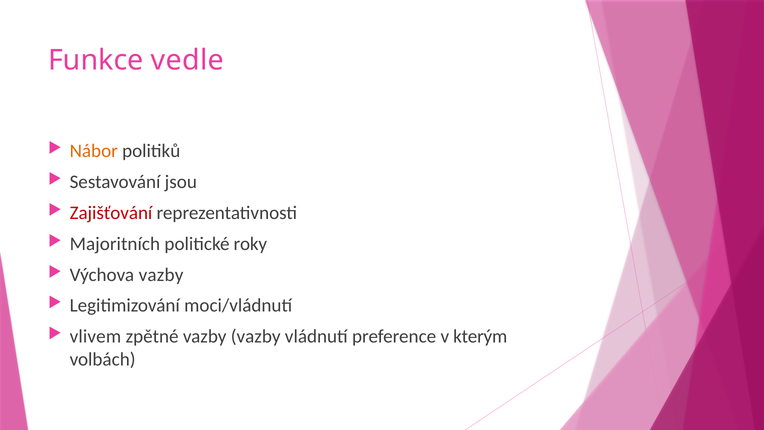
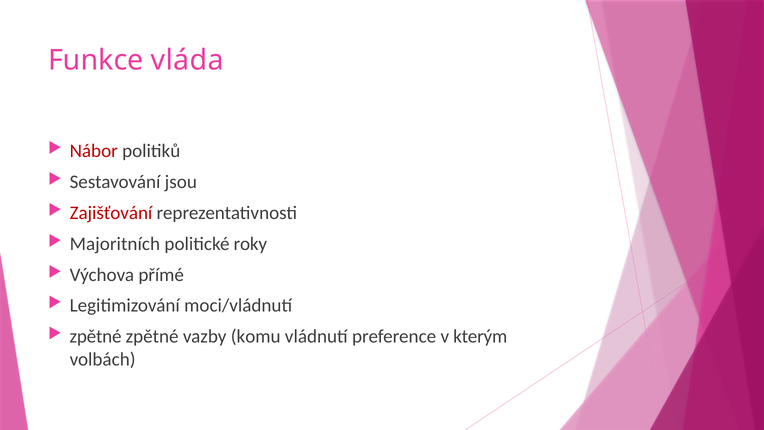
vedle: vedle -> vláda
Nábor colour: orange -> red
Výchova vazby: vazby -> přímé
vlivem at (95, 336): vlivem -> zpětné
vazby vazby: vazby -> komu
